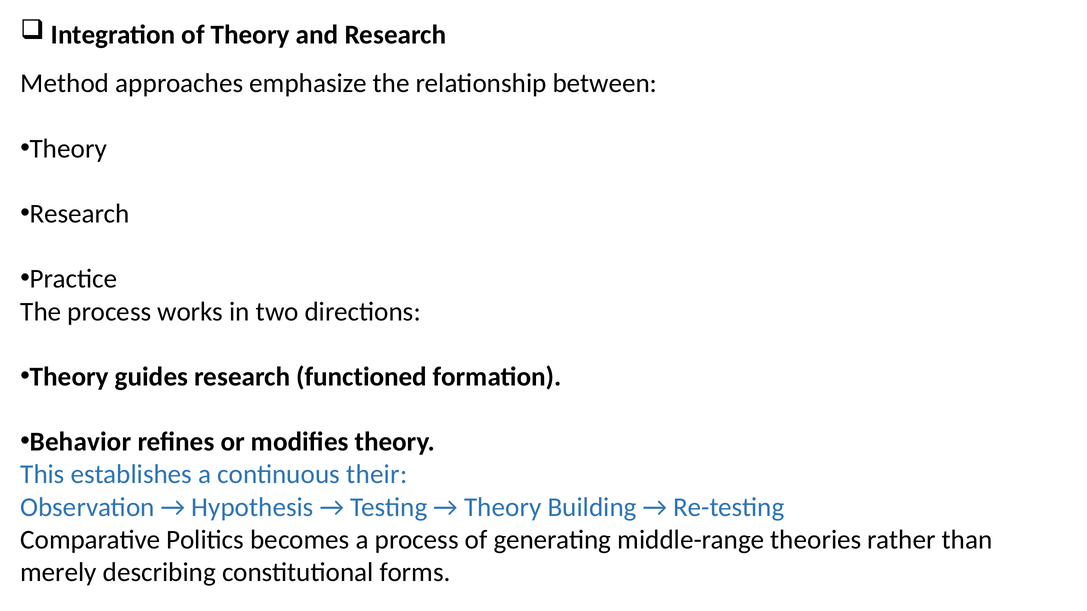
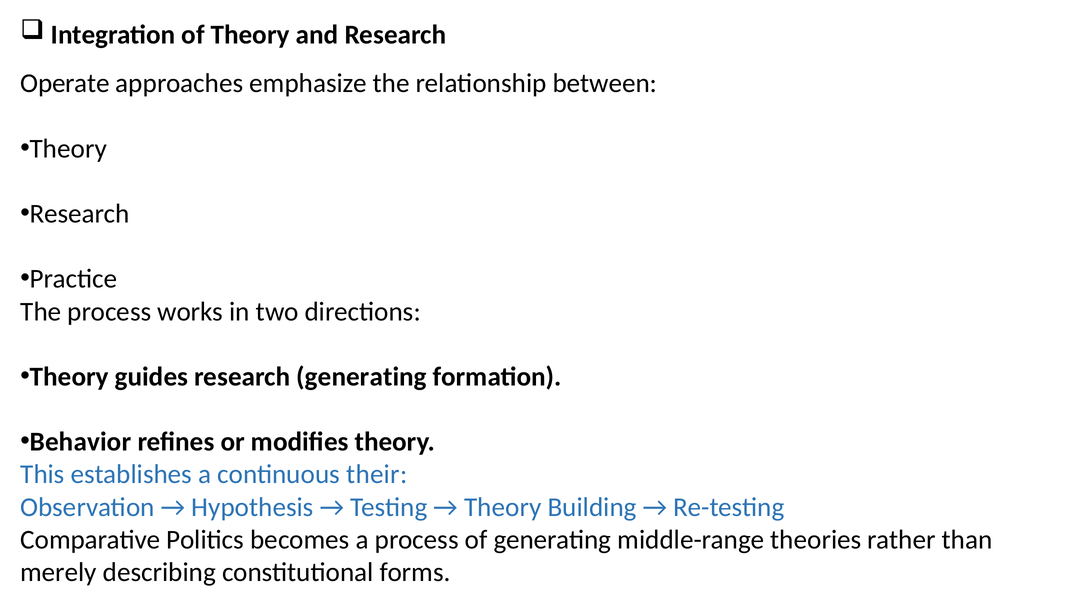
Method: Method -> Operate
research functioned: functioned -> generating
